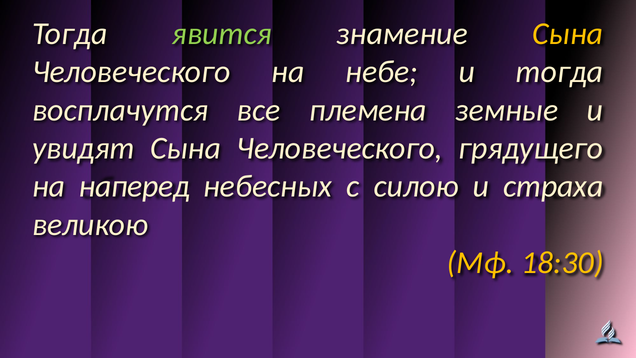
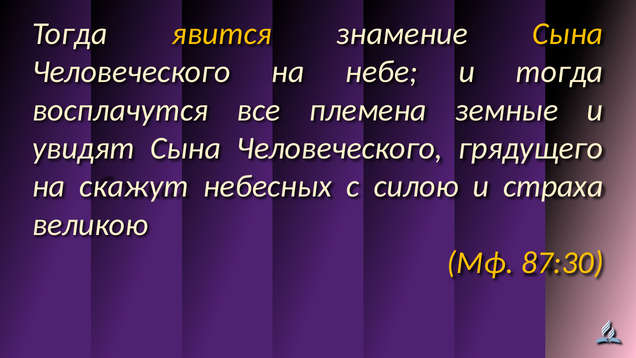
явится colour: light green -> yellow
наперед: наперед -> скажут
18:30: 18:30 -> 87:30
